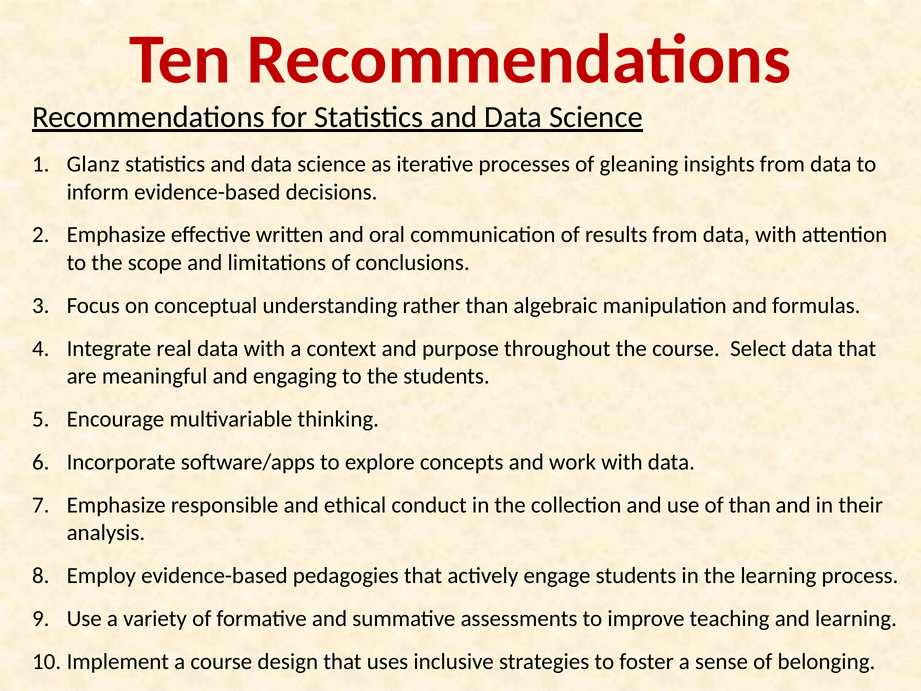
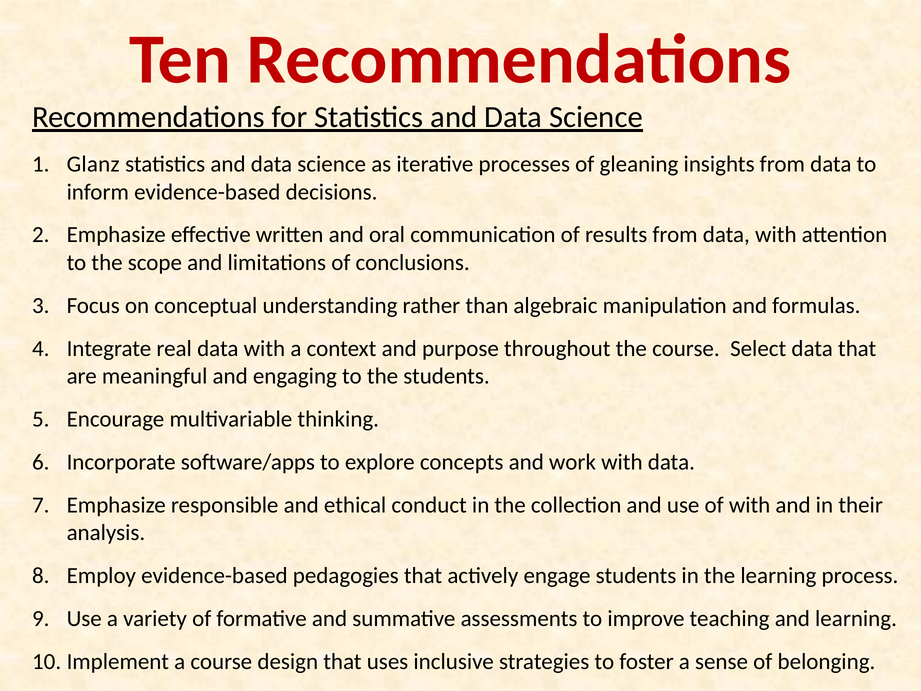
of than: than -> with
